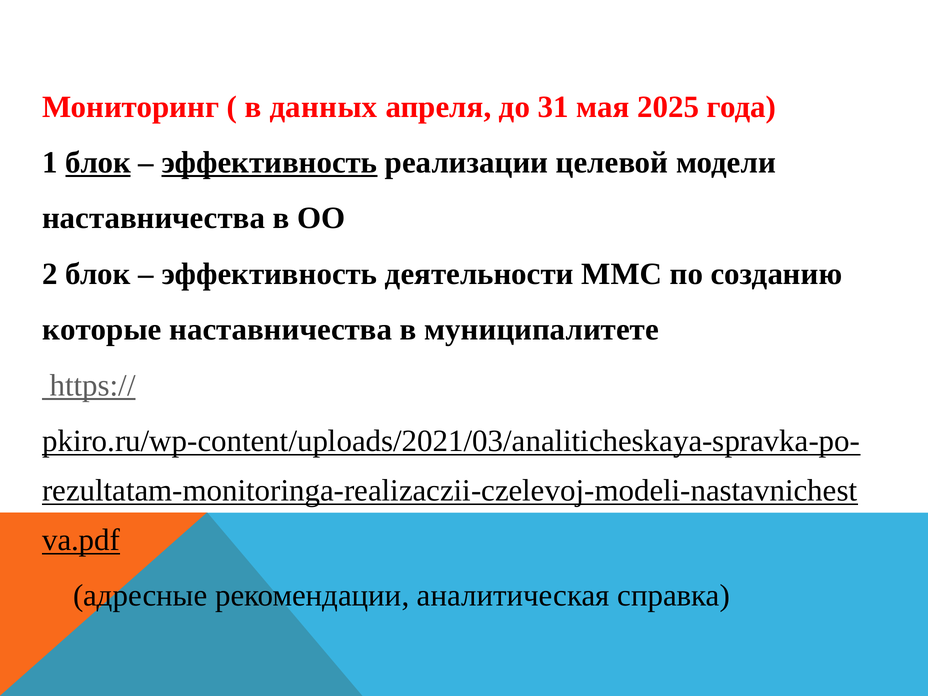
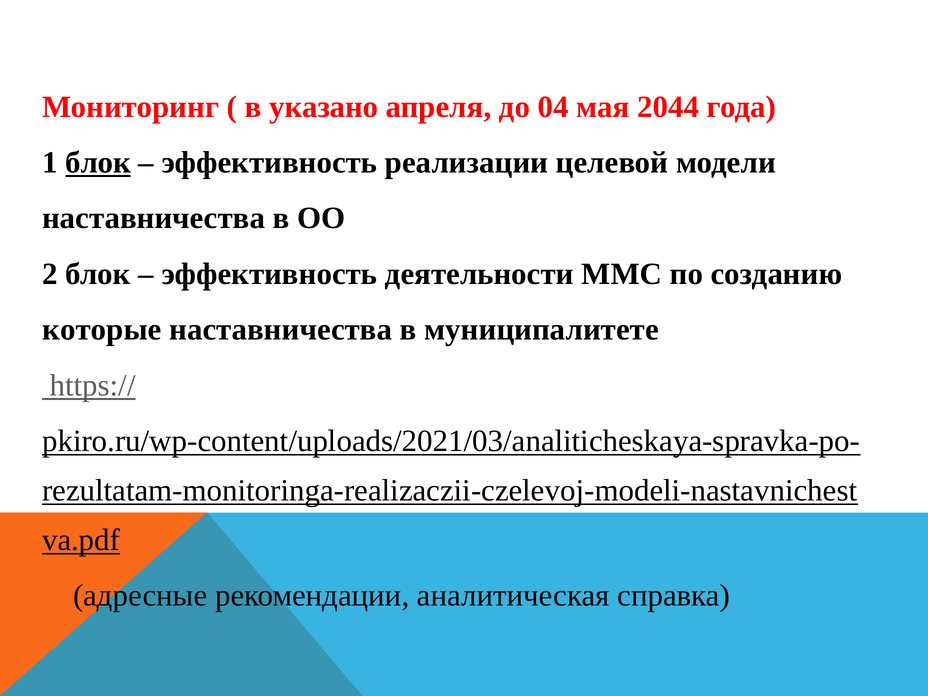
данных: данных -> указано
31: 31 -> 04
2025: 2025 -> 2044
эффективность at (269, 163) underline: present -> none
